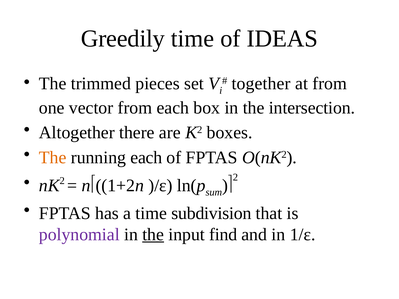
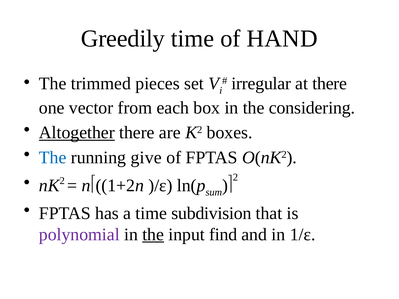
IDEAS: IDEAS -> HAND
together: together -> irregular
at from: from -> there
intersection: intersection -> considering
Altogether underline: none -> present
The at (53, 158) colour: orange -> blue
running each: each -> give
